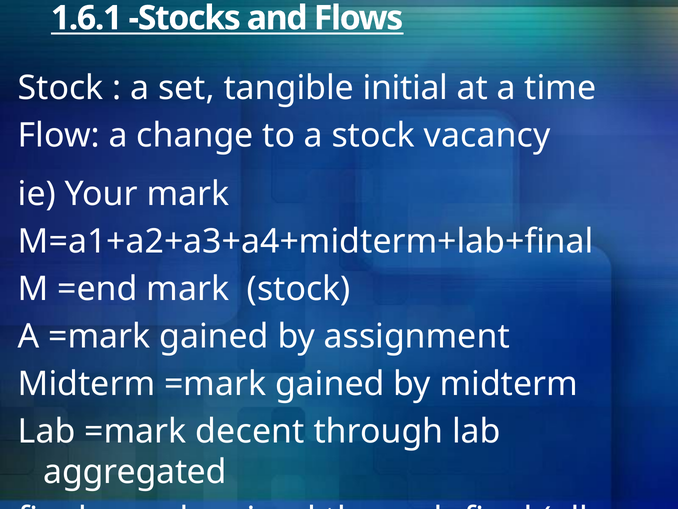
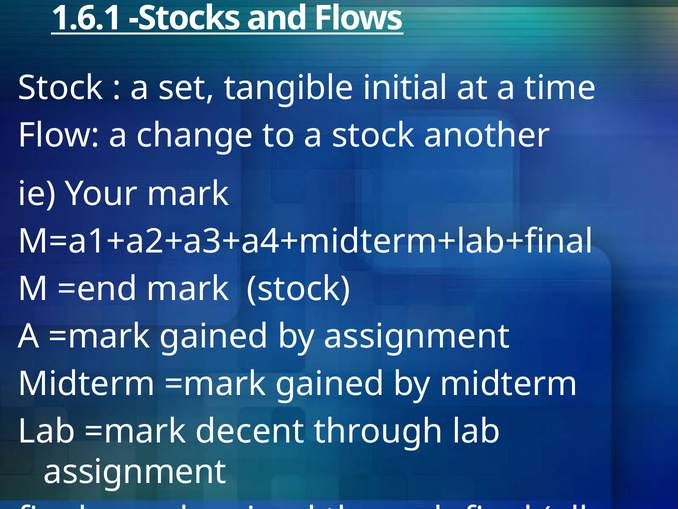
vacancy: vacancy -> another
aggregated at (135, 472): aggregated -> assignment
